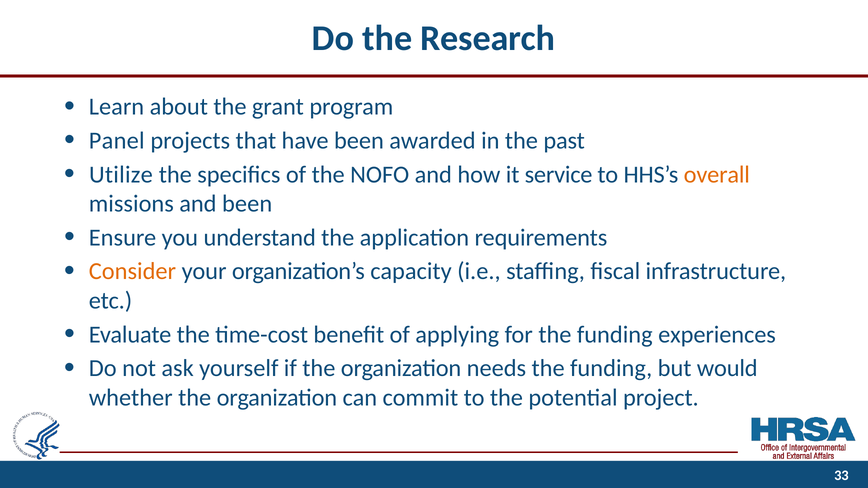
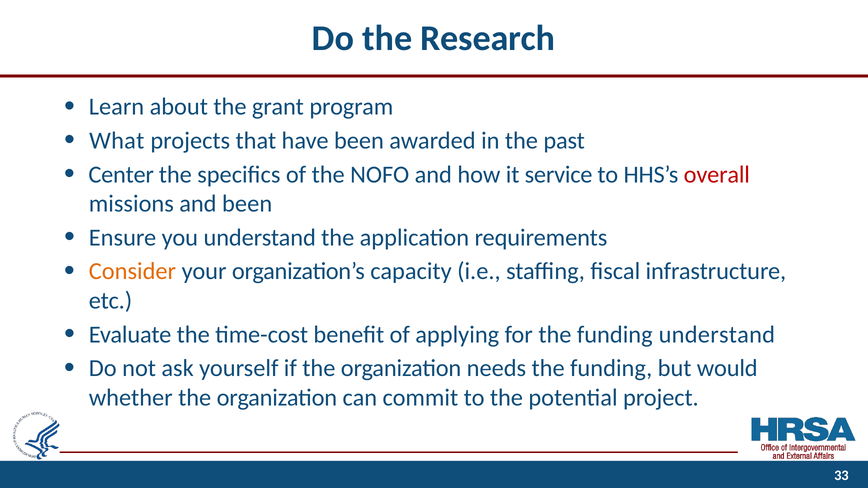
Panel: Panel -> What
Utilize: Utilize -> Center
overall colour: orange -> red
funding experiences: experiences -> understand
